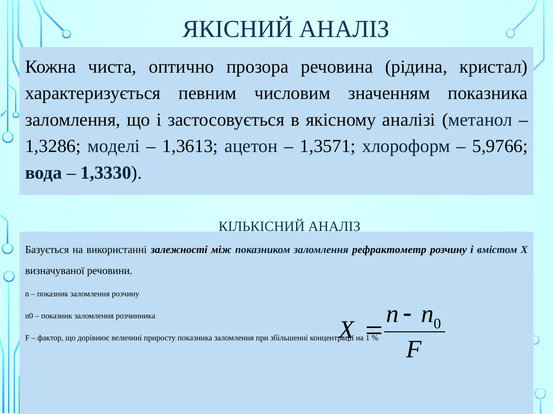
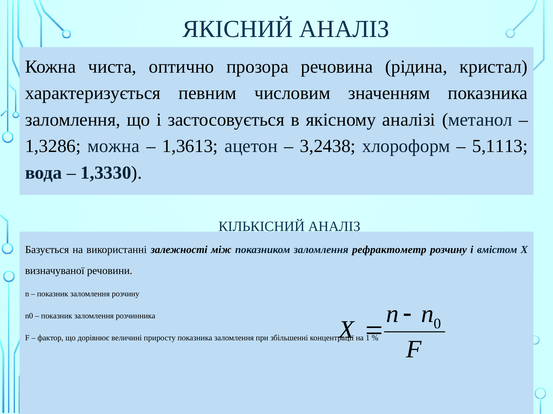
моделі: моделі -> можна
1,3571: 1,3571 -> 3,2438
5,9766: 5,9766 -> 5,1113
